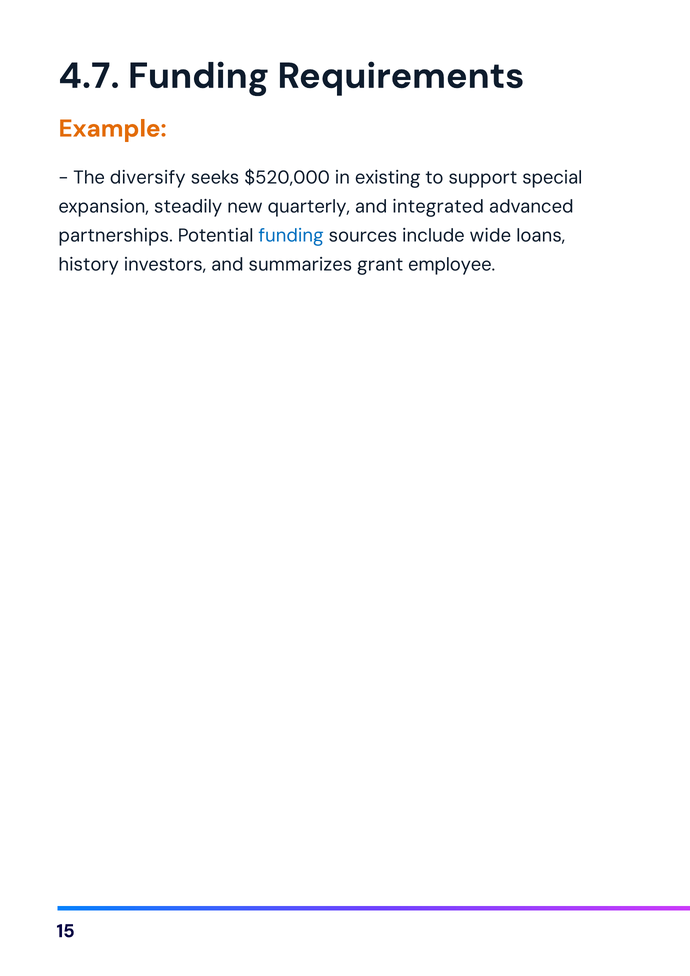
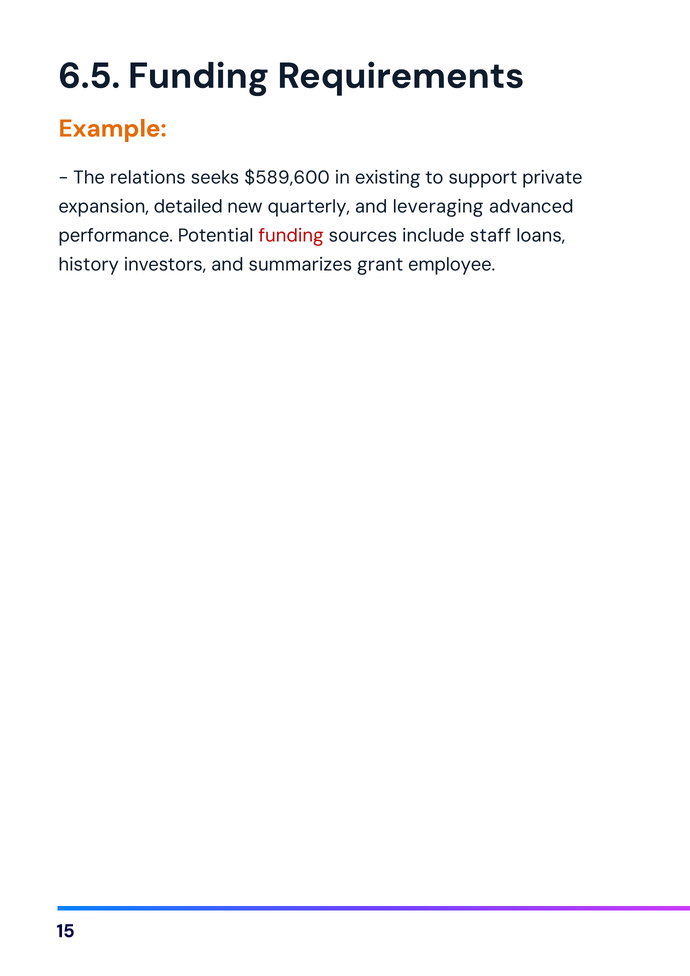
4.7: 4.7 -> 6.5
diversify: diversify -> relations
$520,000: $520,000 -> $589,600
special: special -> private
steadily: steadily -> detailed
integrated: integrated -> leveraging
partnerships: partnerships -> performance
funding at (291, 235) colour: blue -> red
wide: wide -> staff
